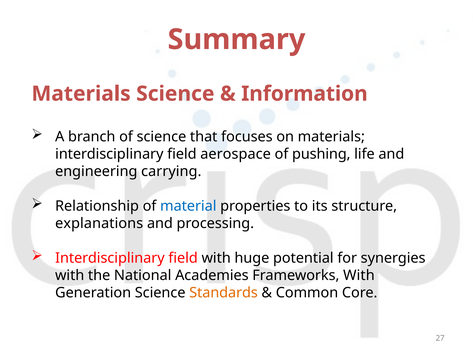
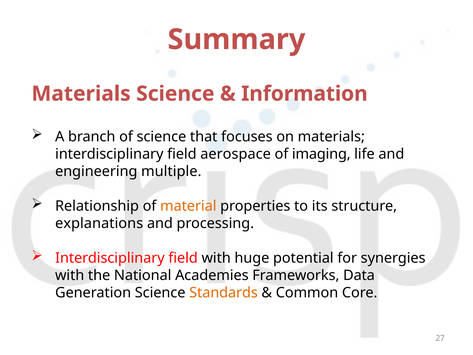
pushing: pushing -> imaging
carrying: carrying -> multiple
material colour: blue -> orange
Frameworks With: With -> Data
